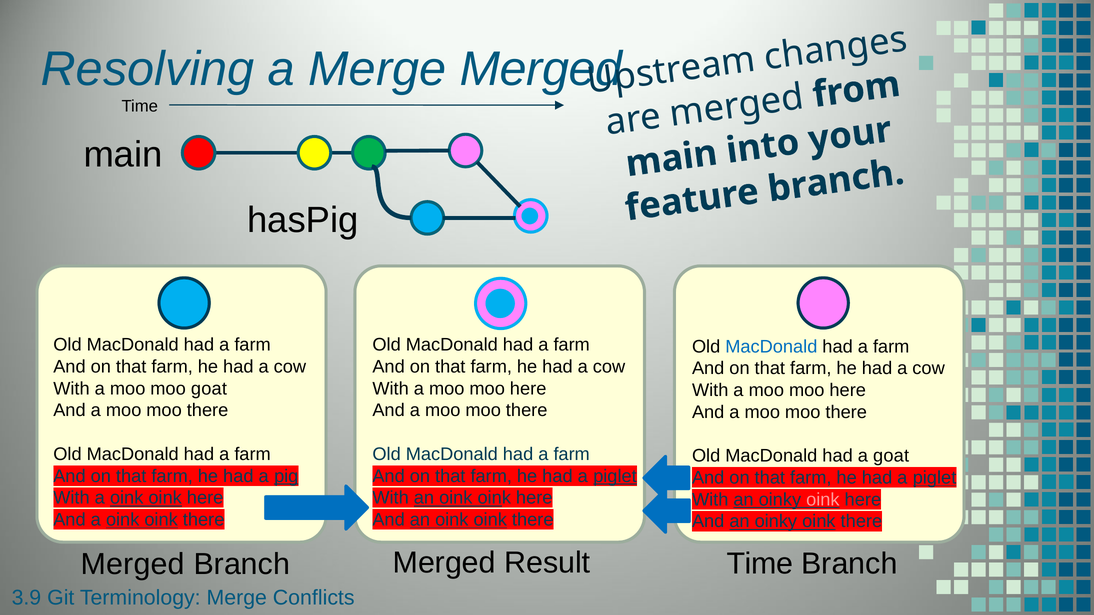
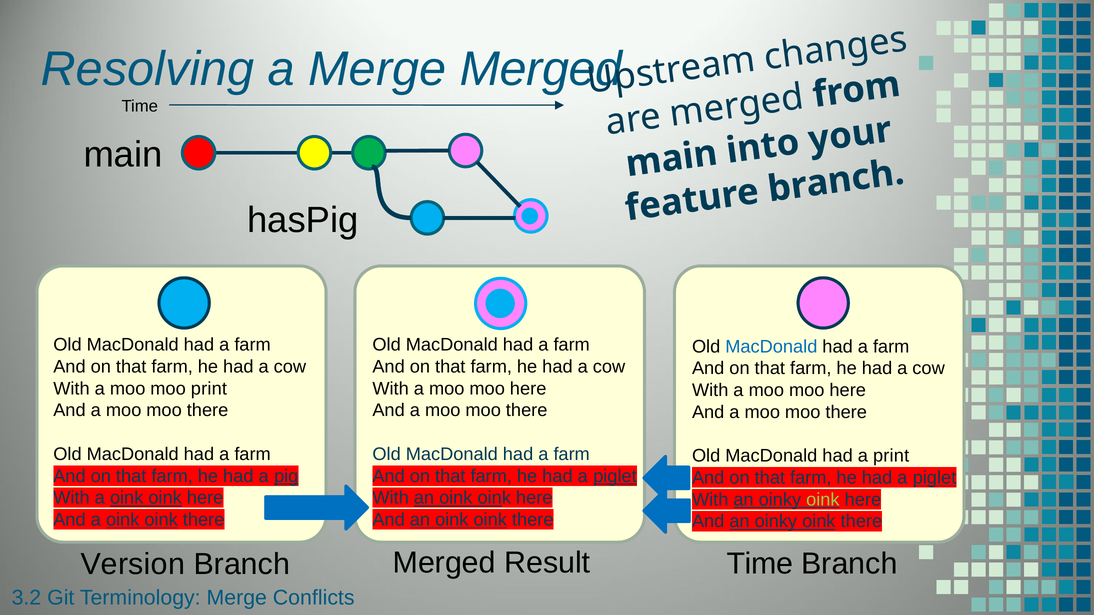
moo goat: goat -> print
a goat: goat -> print
oink at (823, 500) colour: pink -> light green
Merged at (133, 565): Merged -> Version
3.9: 3.9 -> 3.2
